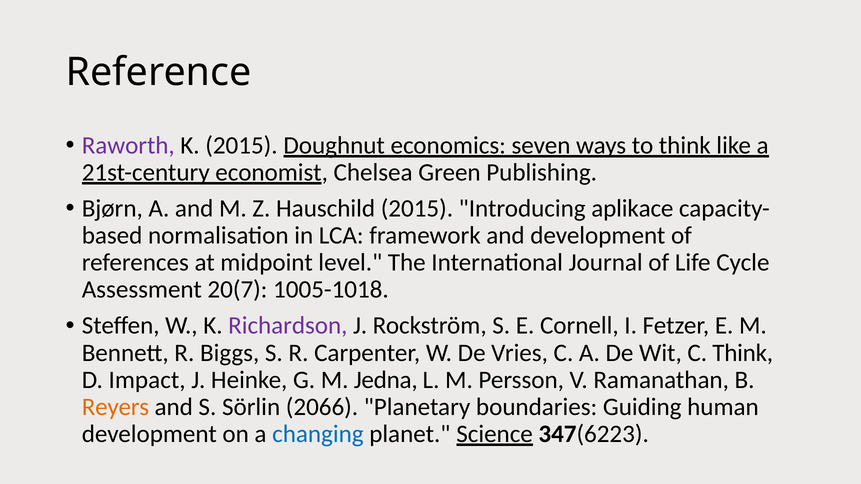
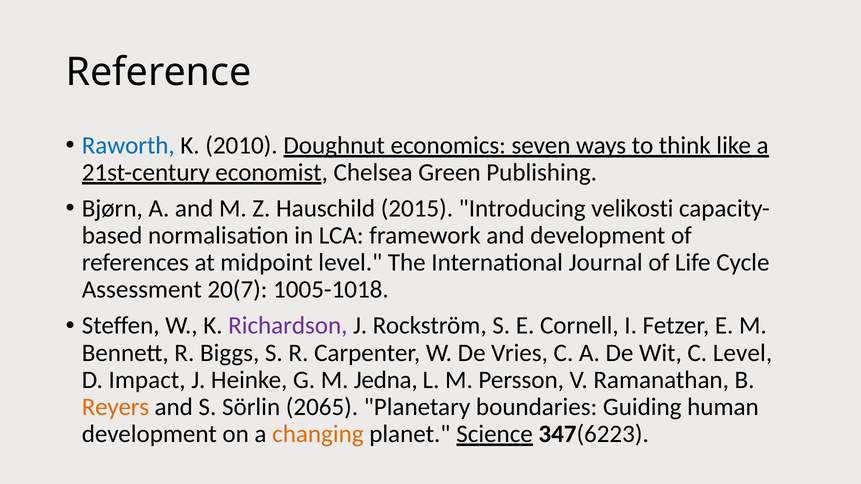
Raworth colour: purple -> blue
K 2015: 2015 -> 2010
aplikace: aplikace -> velikosti
C Think: Think -> Level
2066: 2066 -> 2065
changing colour: blue -> orange
